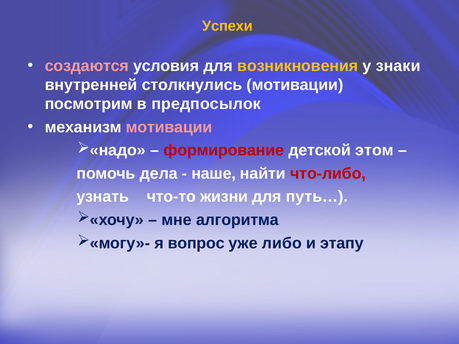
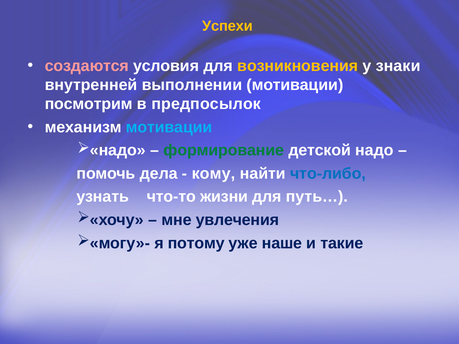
столкнулись: столкнулись -> выполнении
мотивации at (169, 127) colour: pink -> light blue
формирование colour: red -> green
этом: этом -> надо
наше: наше -> кому
что-либо colour: red -> blue
алгоритма: алгоритма -> увлечения
вопрос: вопрос -> потому
либо: либо -> наше
этапу: этапу -> такие
